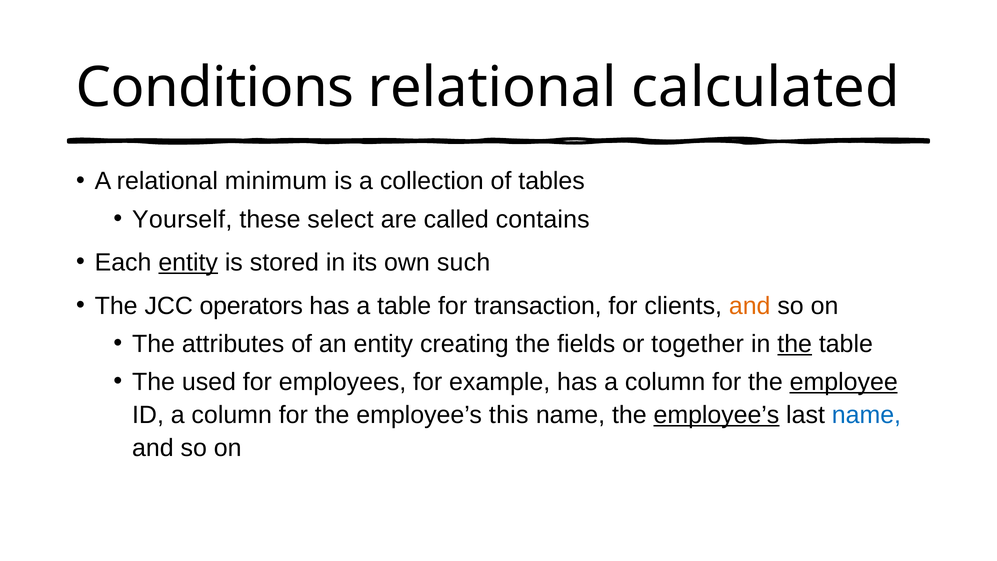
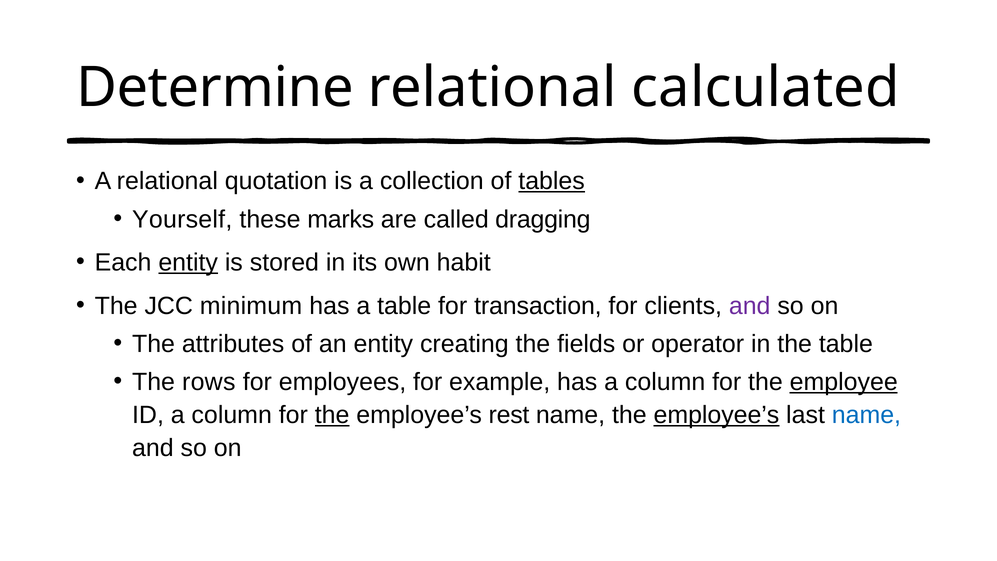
Conditions: Conditions -> Determine
minimum: minimum -> quotation
tables underline: none -> present
select: select -> marks
contains: contains -> dragging
such: such -> habit
operators: operators -> minimum
and at (750, 306) colour: orange -> purple
together: together -> operator
the at (795, 344) underline: present -> none
used: used -> rows
the at (332, 415) underline: none -> present
this: this -> rest
